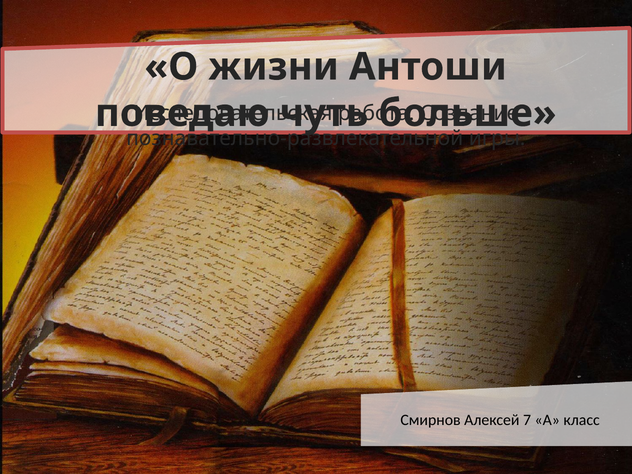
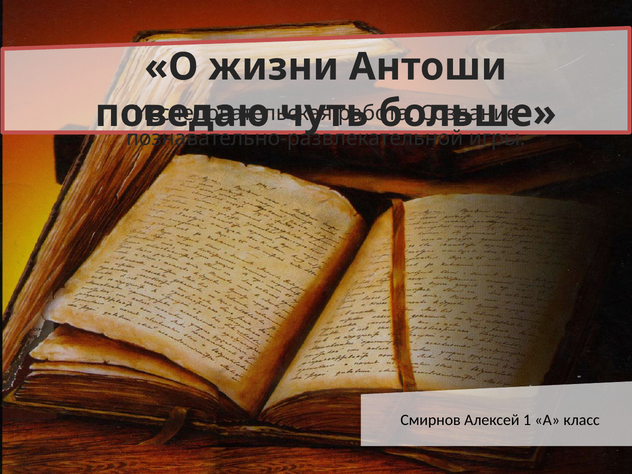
7: 7 -> 1
